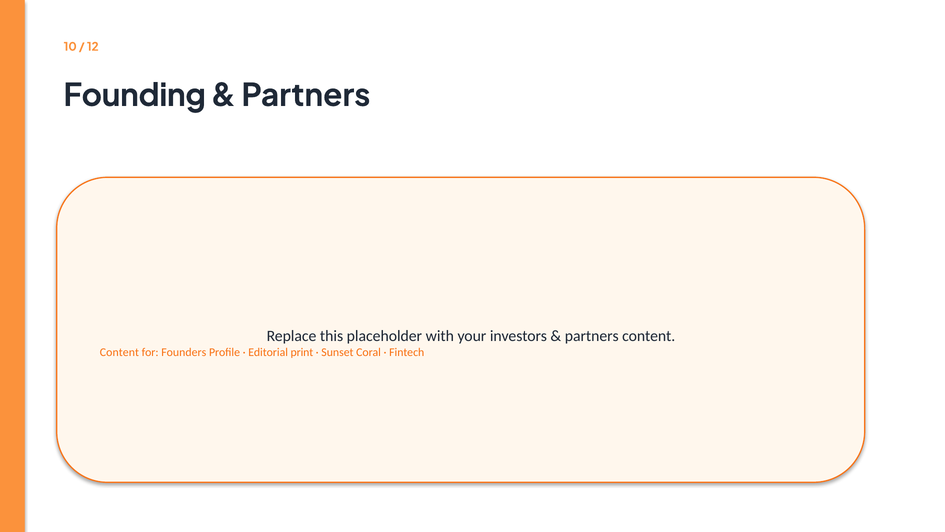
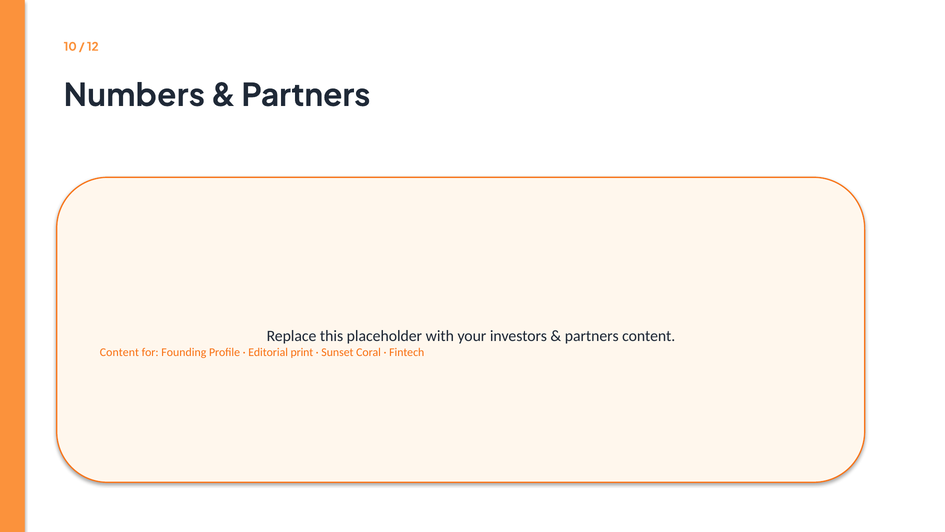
Founding: Founding -> Numbers
Founders: Founders -> Founding
